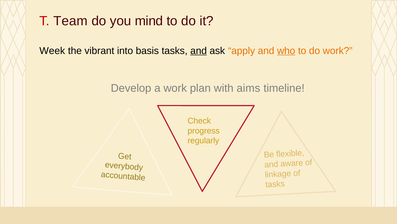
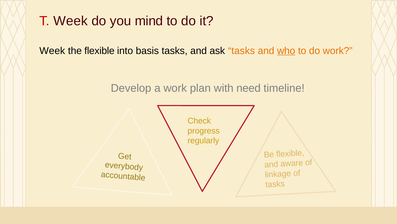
T Team: Team -> Week
the vibrant: vibrant -> flexible
and at (199, 51) underline: present -> none
ask apply: apply -> tasks
aims: aims -> need
